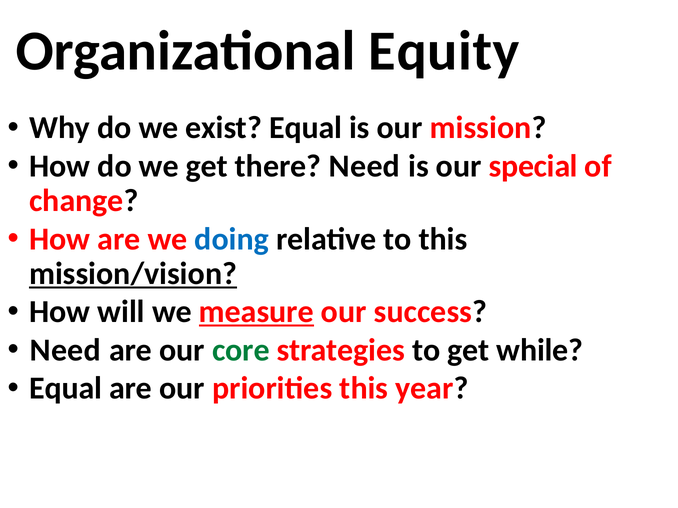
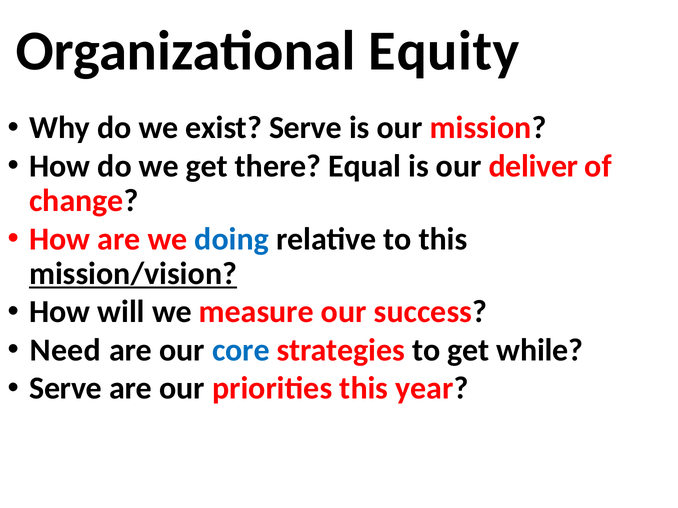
exist Equal: Equal -> Serve
there Need: Need -> Equal
special: special -> deliver
measure underline: present -> none
core colour: green -> blue
Equal at (66, 389): Equal -> Serve
